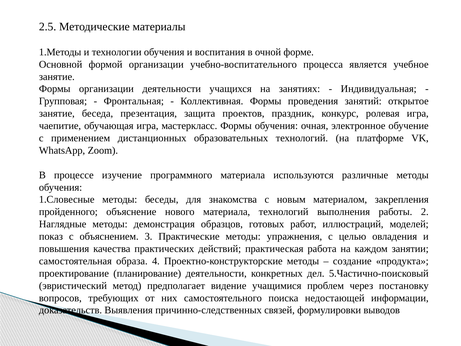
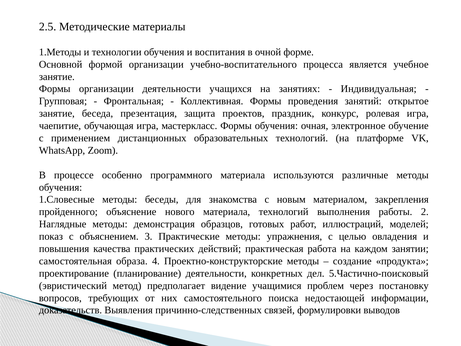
изучение: изучение -> особенно
